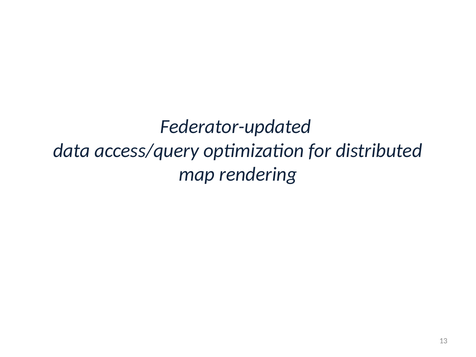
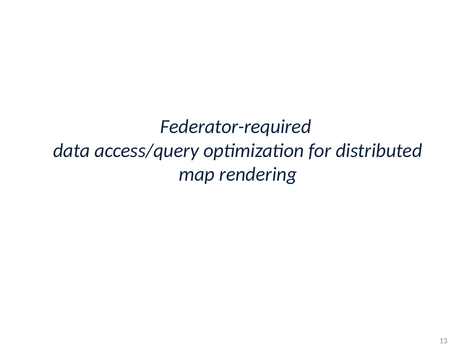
Federator-updated: Federator-updated -> Federator-required
